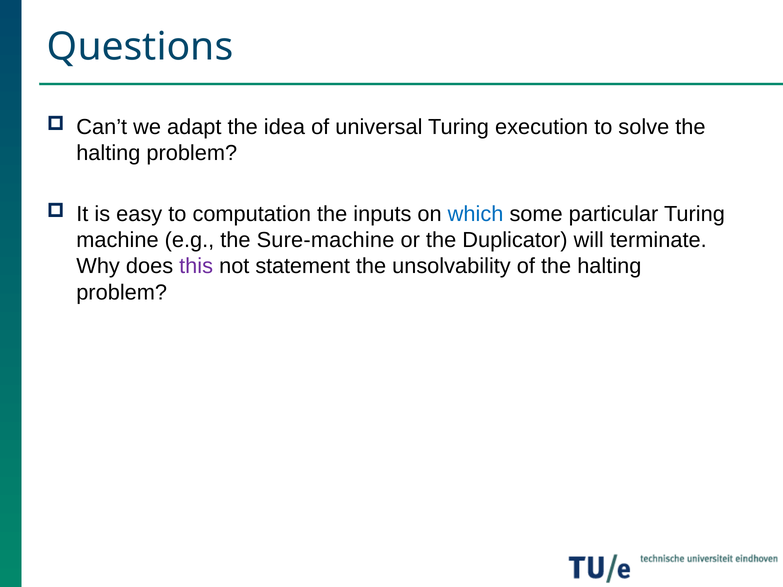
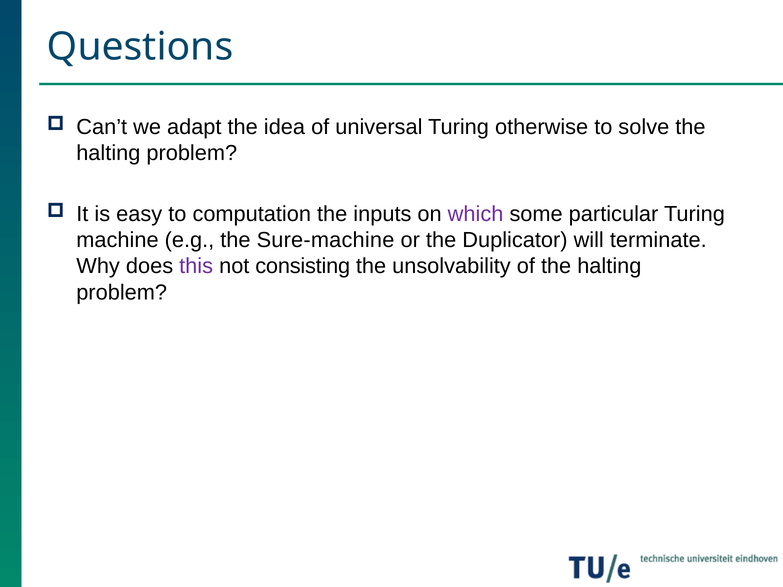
execution: execution -> otherwise
which colour: blue -> purple
statement: statement -> consisting
